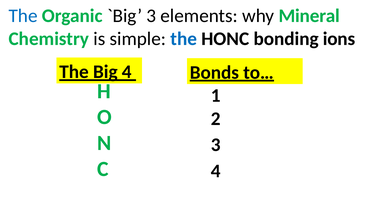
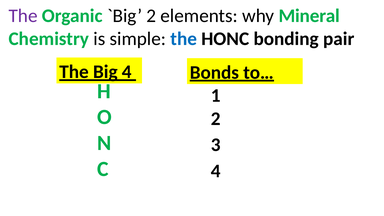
The at (23, 16) colour: blue -> purple
3 at (151, 16): 3 -> 2
ions: ions -> pair
